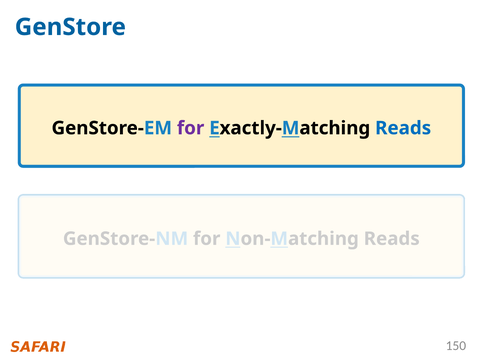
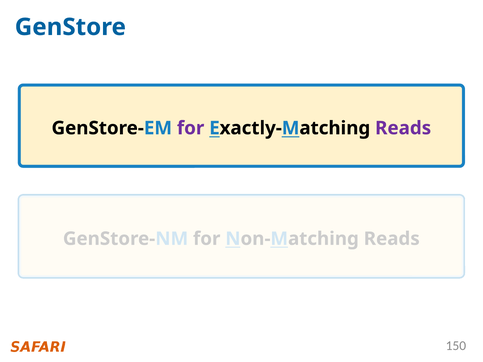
Reads at (403, 128) colour: blue -> purple
